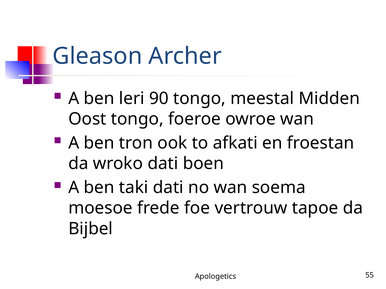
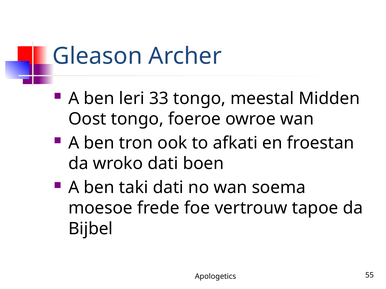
90: 90 -> 33
